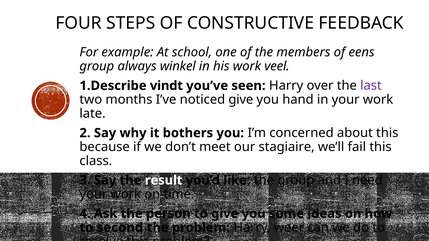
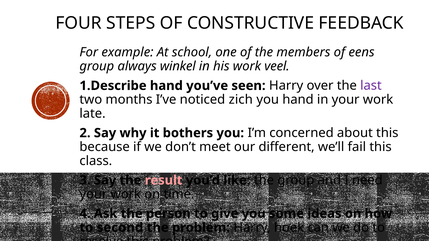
1.Describe vindt: vindt -> hand
noticed give: give -> zich
stagiaire: stagiaire -> different
result colour: white -> pink
weer: weer -> hoek
